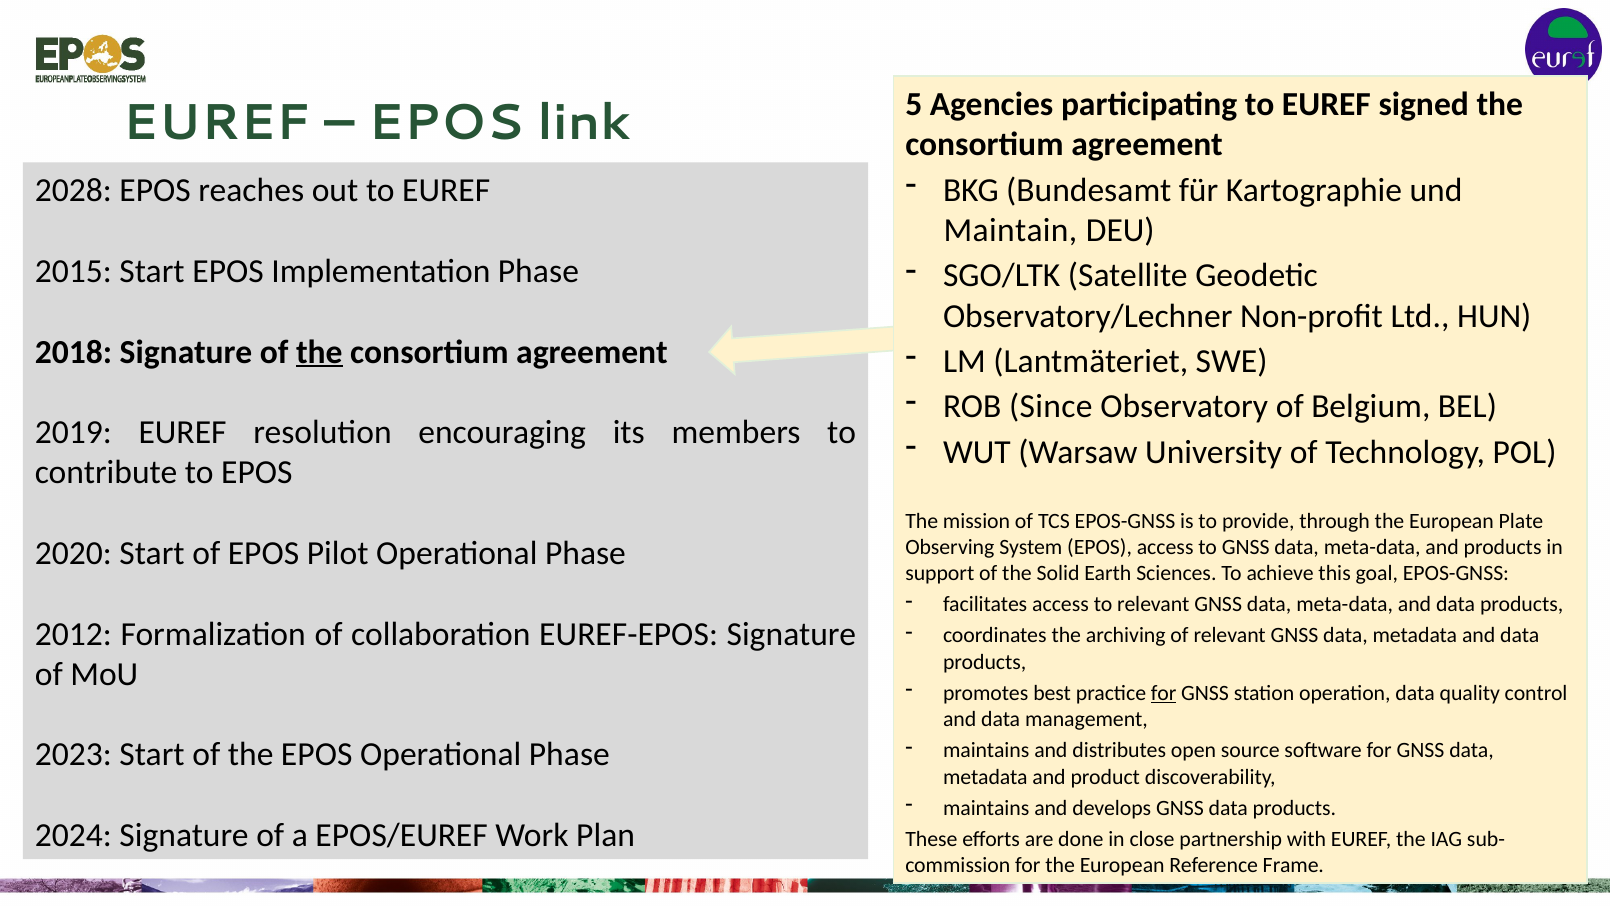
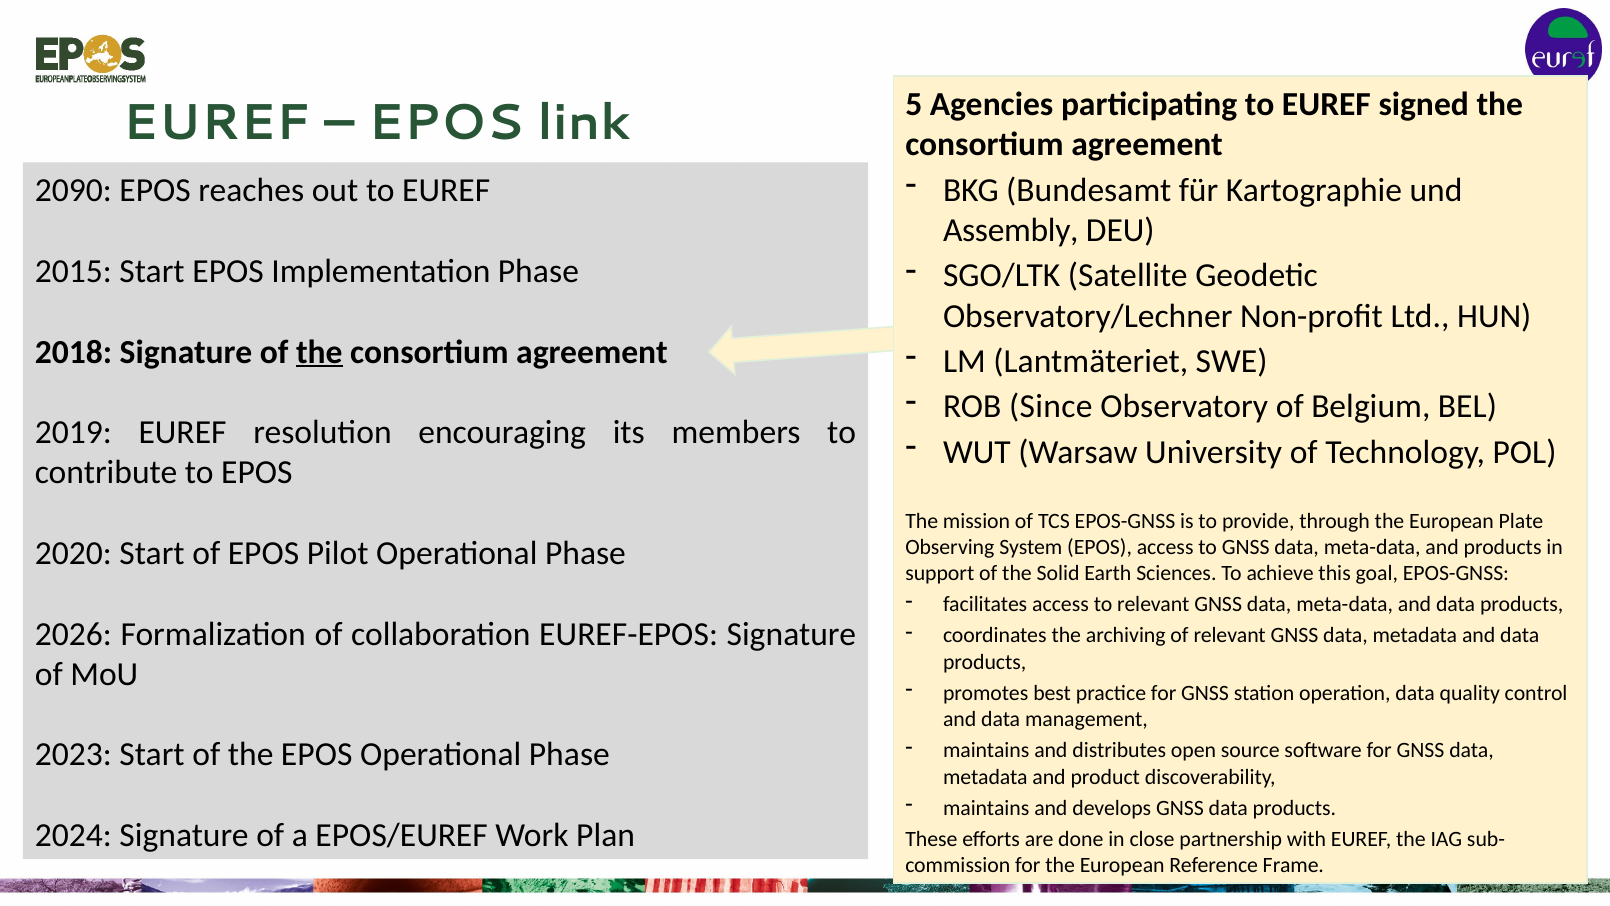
2028: 2028 -> 2090
Maintain: Maintain -> Assembly
2012: 2012 -> 2026
for at (1164, 693) underline: present -> none
